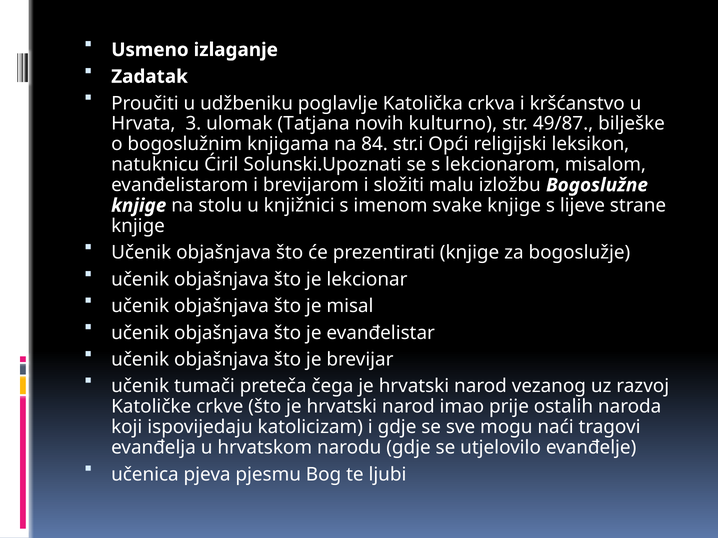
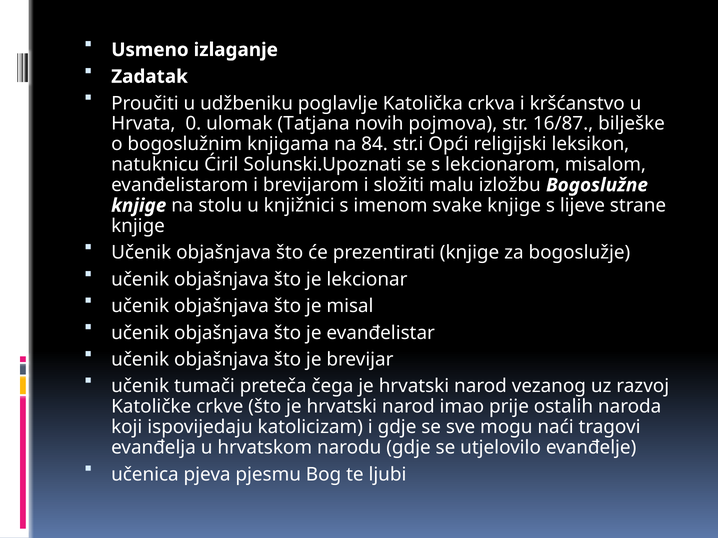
3: 3 -> 0
kulturno: kulturno -> pojmova
49/87: 49/87 -> 16/87
